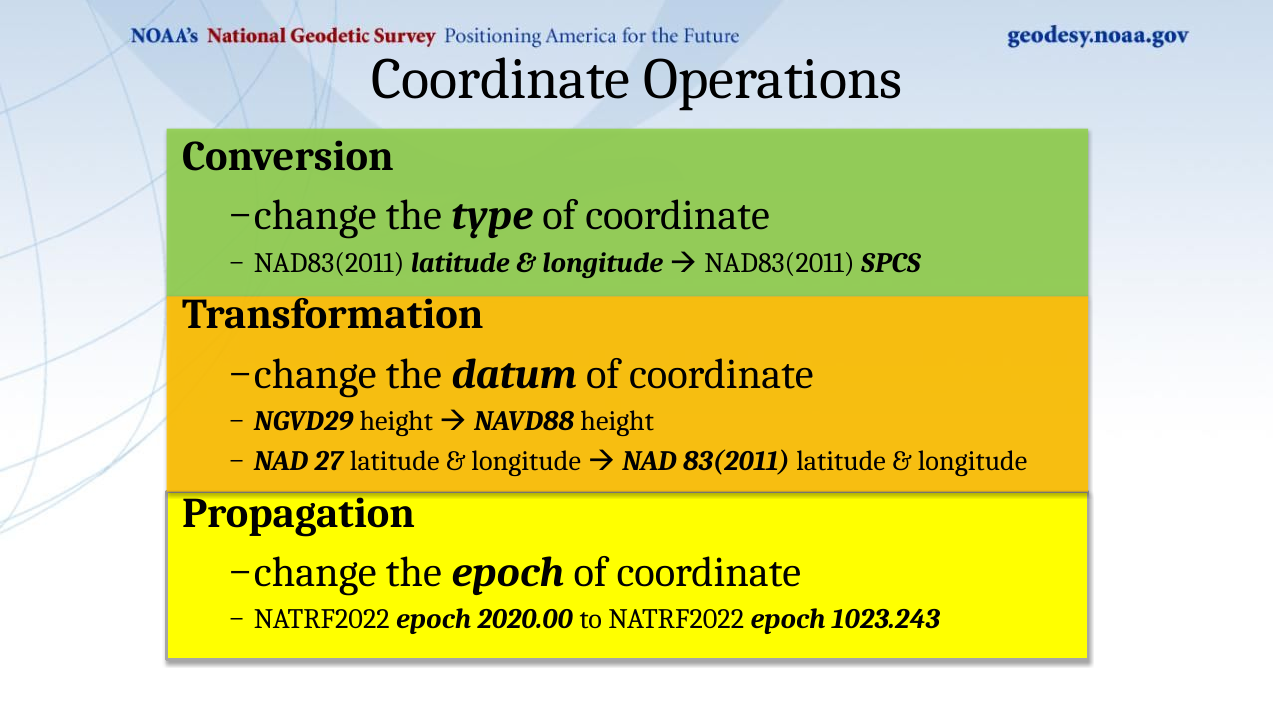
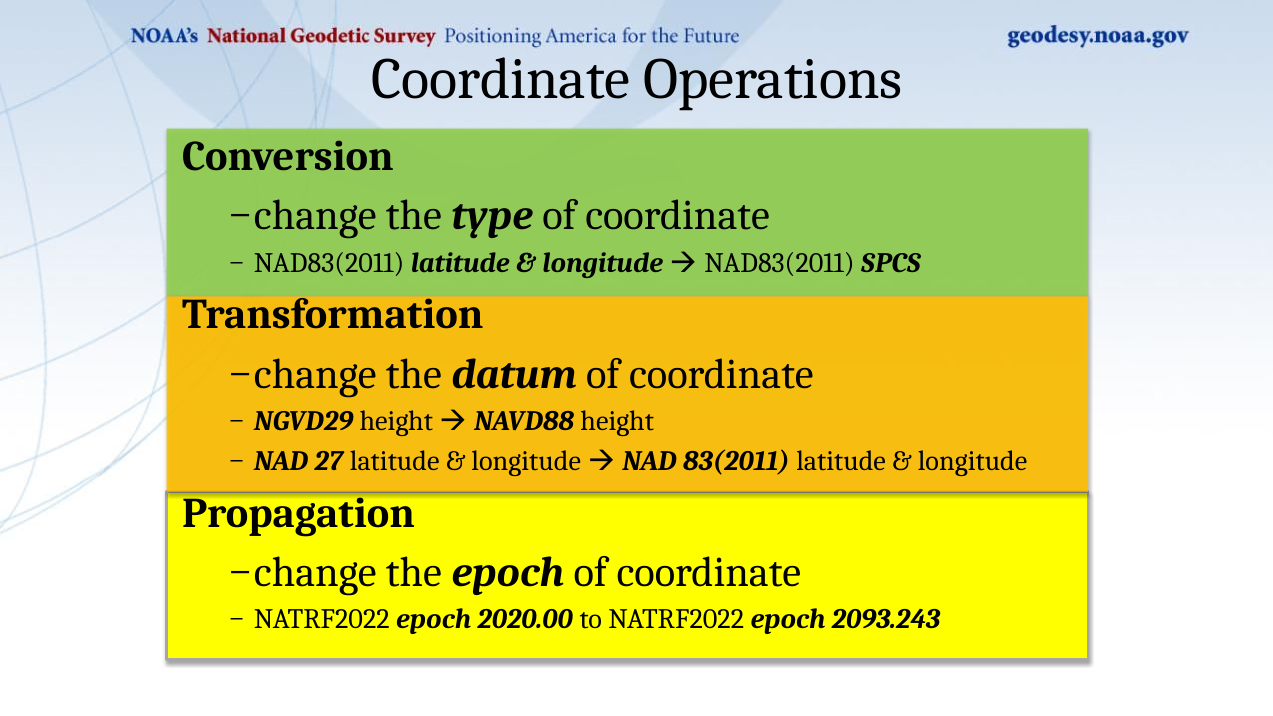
1023.243: 1023.243 -> 2093.243
